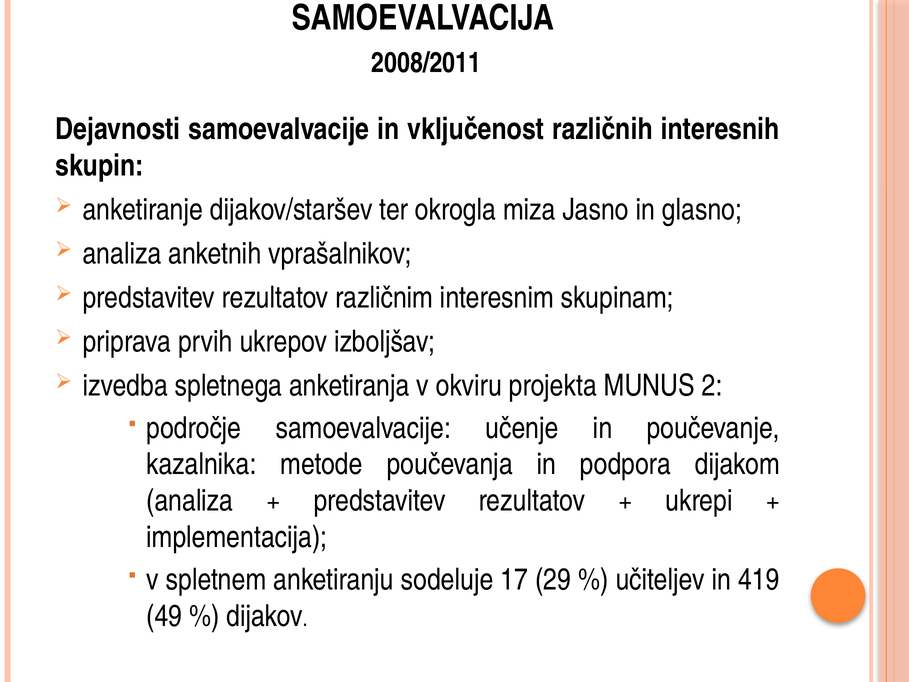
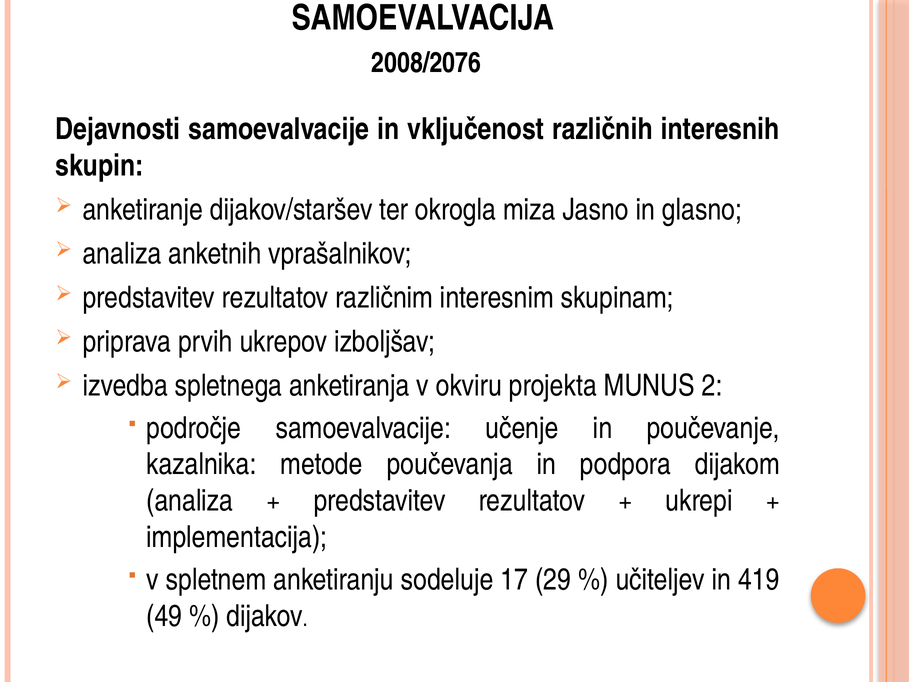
2008/2011: 2008/2011 -> 2008/2076
